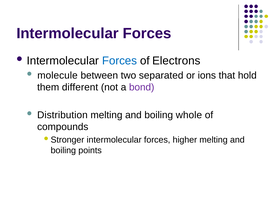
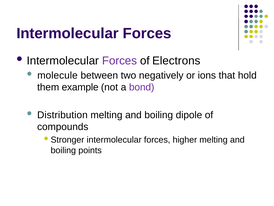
Forces at (120, 61) colour: blue -> purple
separated: separated -> negatively
different: different -> example
whole: whole -> dipole
